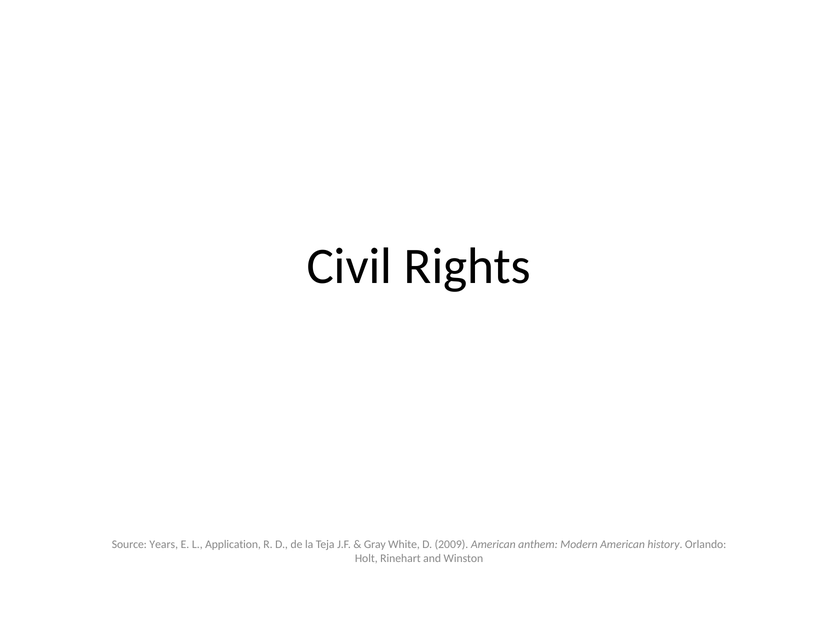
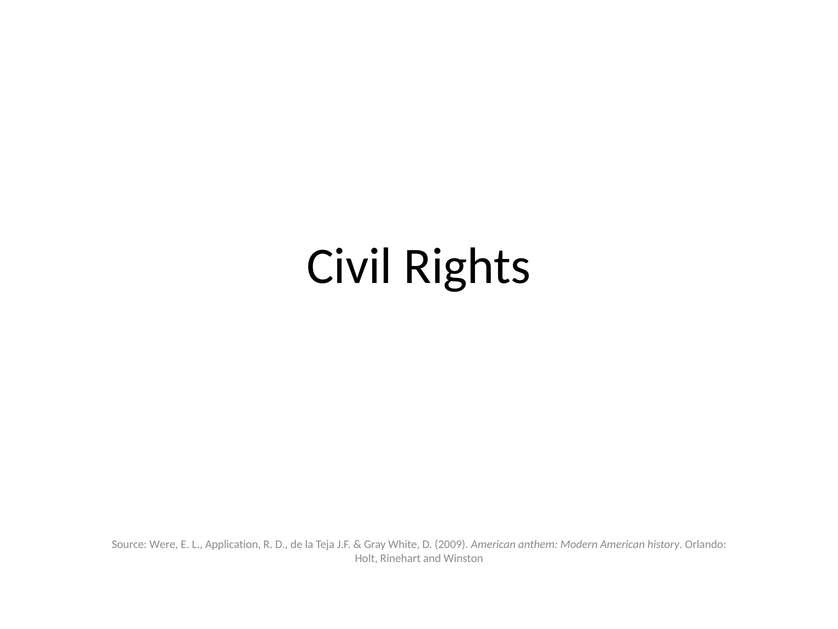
Years: Years -> Were
